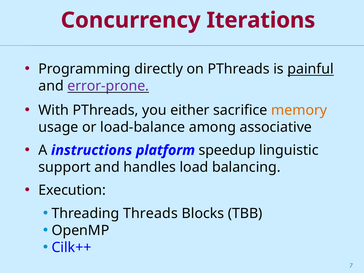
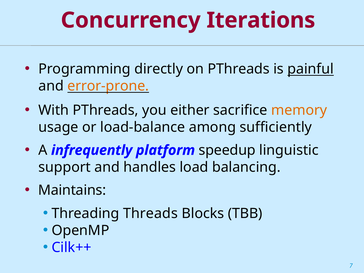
error-prone colour: purple -> orange
associative: associative -> sufficiently
instructions: instructions -> infrequently
Execution: Execution -> Maintains
